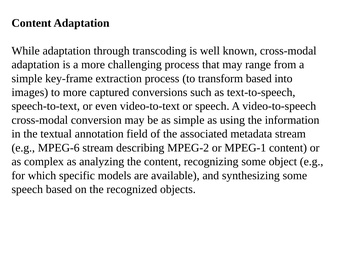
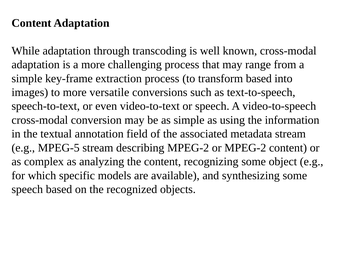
captured: captured -> versatile
MPEG-6: MPEG-6 -> MPEG-5
or MPEG-1: MPEG-1 -> MPEG-2
